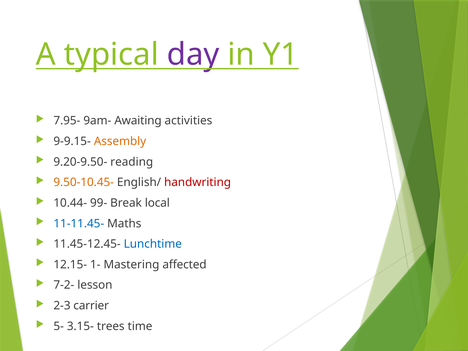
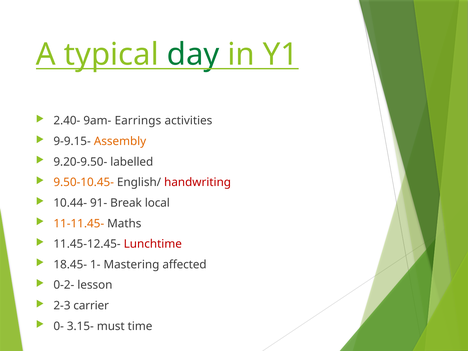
day colour: purple -> green
7.95-: 7.95- -> 2.40-
Awaiting: Awaiting -> Earrings
reading: reading -> labelled
99-: 99- -> 91-
11-11.45- colour: blue -> orange
Lunchtime colour: blue -> red
12.15-: 12.15- -> 18.45-
7-2-: 7-2- -> 0-2-
5-: 5- -> 0-
trees: trees -> must
